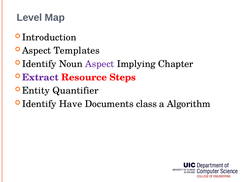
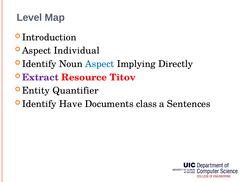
Templates: Templates -> Individual
Aspect colour: purple -> blue
Chapter: Chapter -> Directly
Steps: Steps -> Titov
Algorithm: Algorithm -> Sentences
